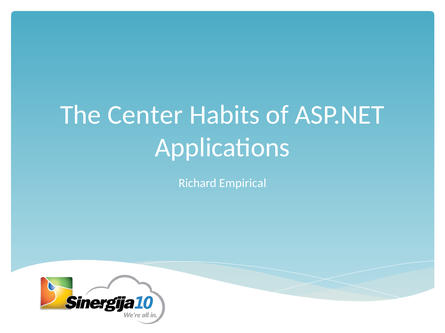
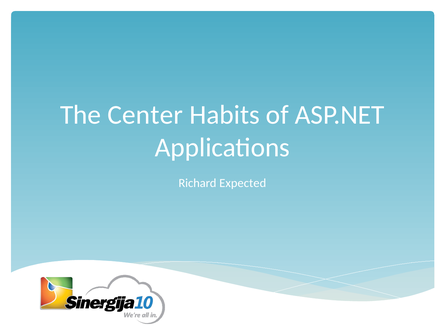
Empirical: Empirical -> Expected
